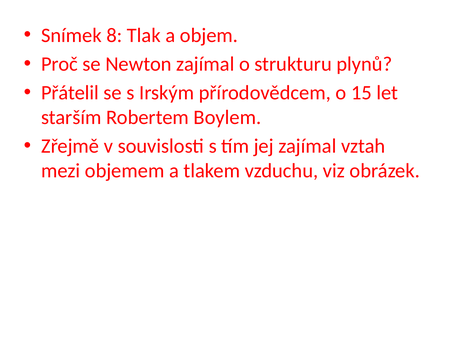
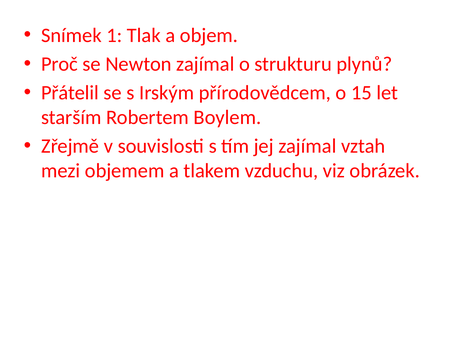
8: 8 -> 1
